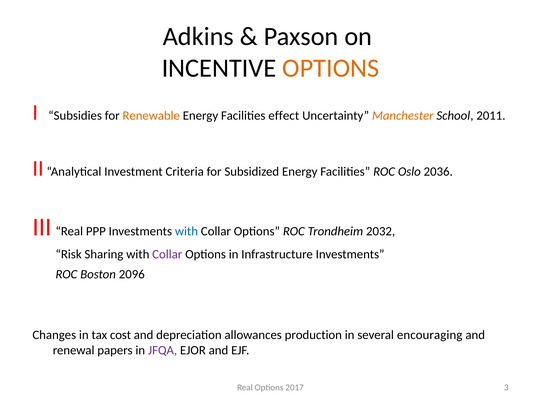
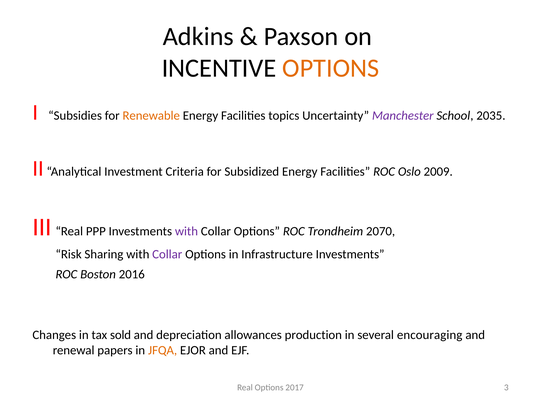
effect: effect -> topics
Manchester colour: orange -> purple
2011: 2011 -> 2035
2036: 2036 -> 2009
with at (186, 231) colour: blue -> purple
2032: 2032 -> 2070
2096: 2096 -> 2016
cost: cost -> sold
JFQA colour: purple -> orange
